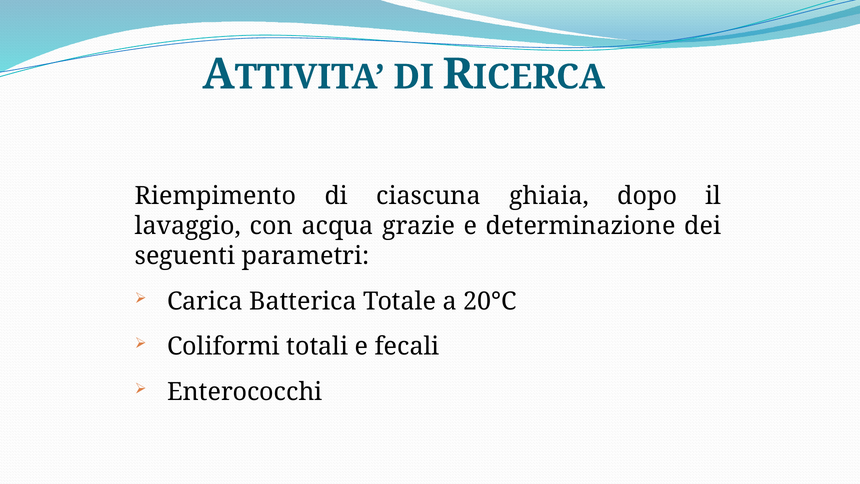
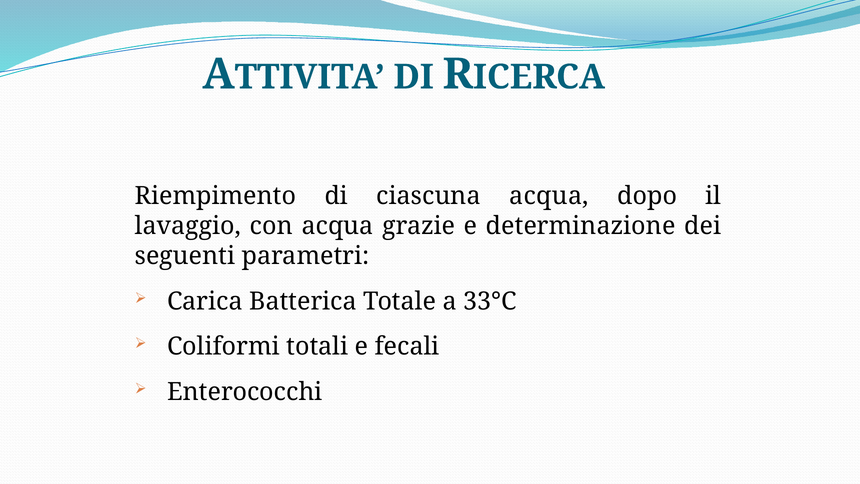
ciascuna ghiaia: ghiaia -> acqua
20°C: 20°C -> 33°C
